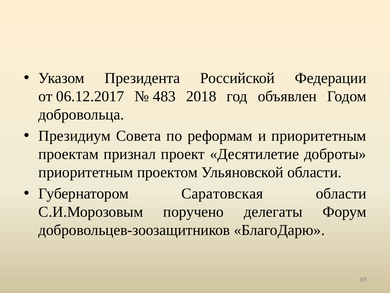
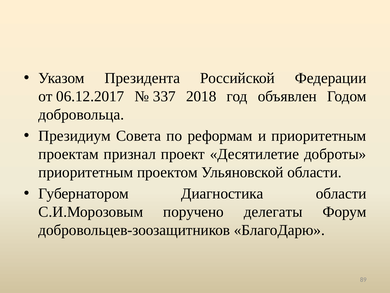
483: 483 -> 337
Саратовская: Саратовская -> Диагностика
